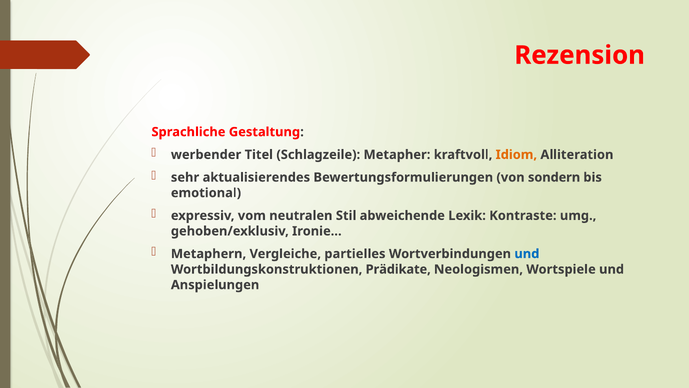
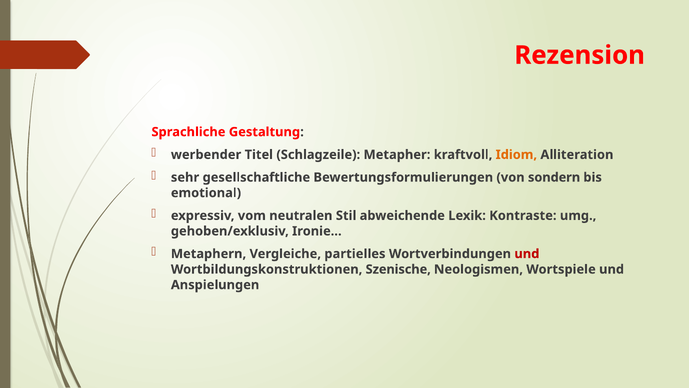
aktualisierendes: aktualisierendes -> gesellschaftliche
und at (527, 254) colour: blue -> red
Prädikate: Prädikate -> Szenische
